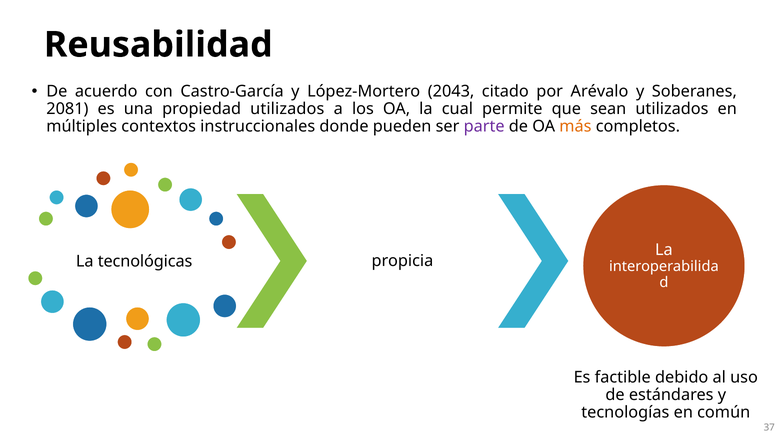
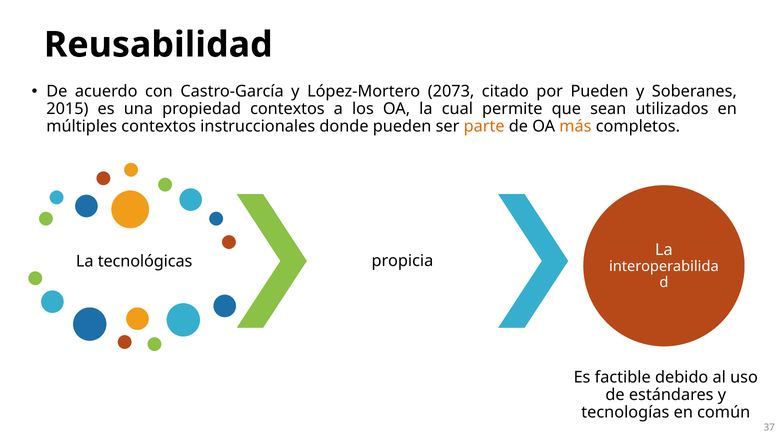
2043: 2043 -> 2073
por Arévalo: Arévalo -> Pueden
2081: 2081 -> 2015
propiedad utilizados: utilizados -> contextos
parte colour: purple -> orange
